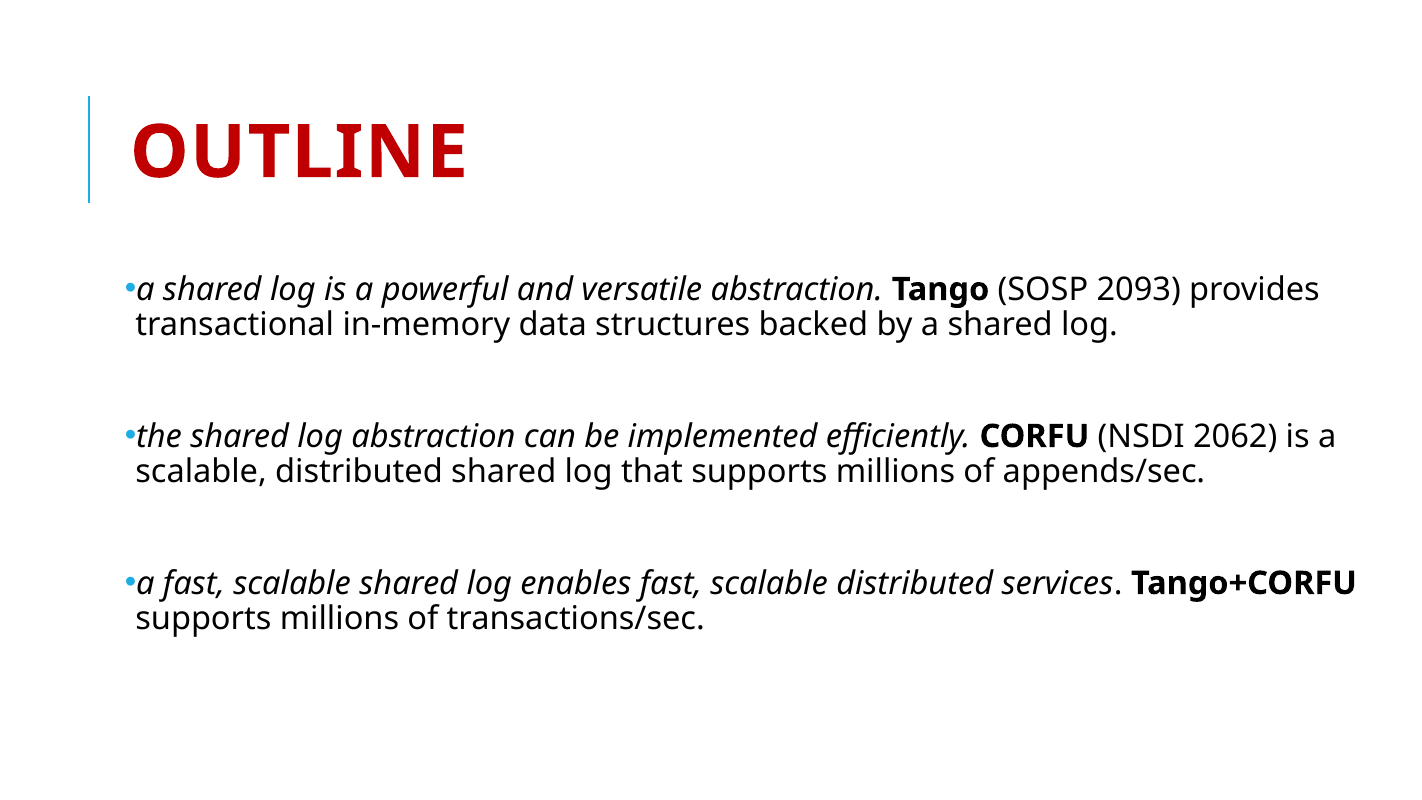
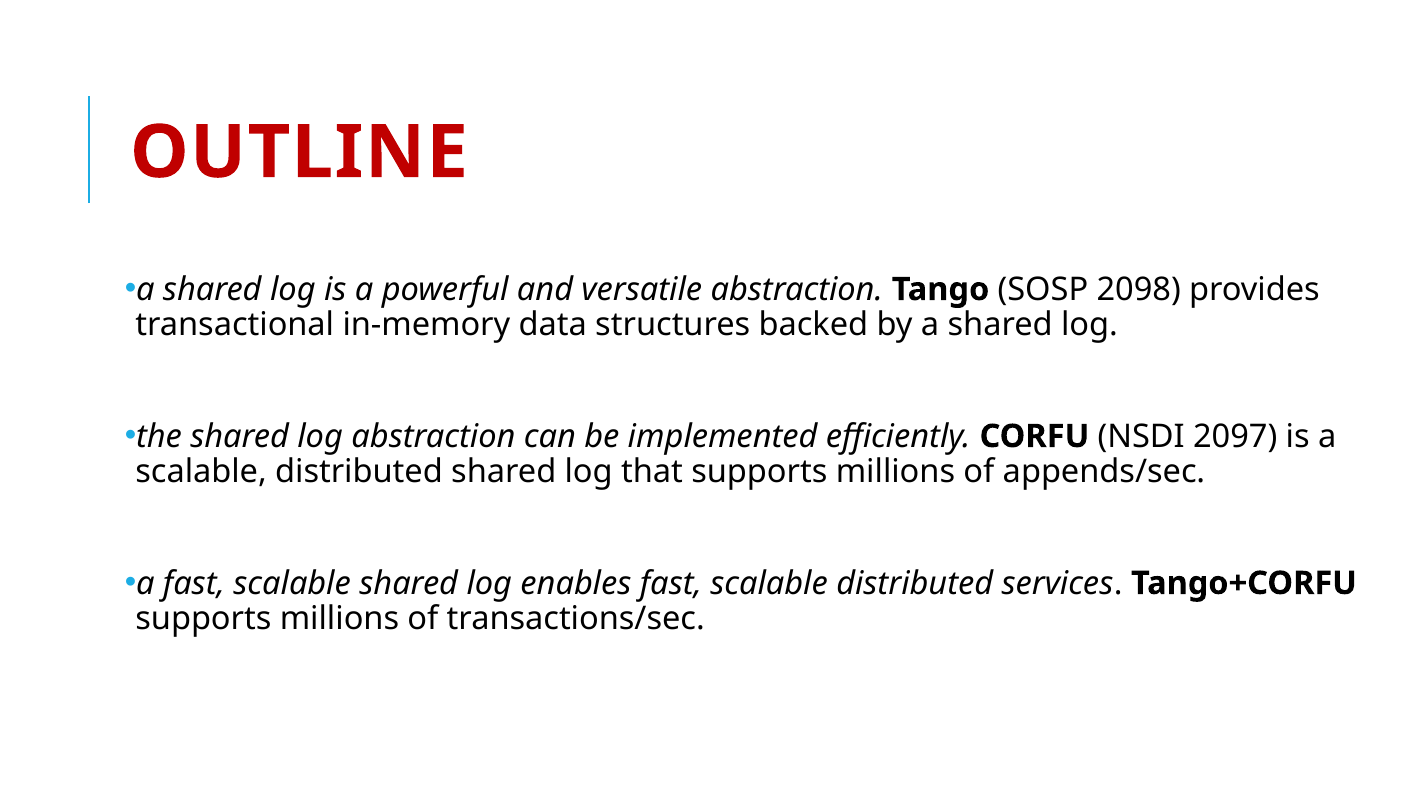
2093: 2093 -> 2098
2062: 2062 -> 2097
